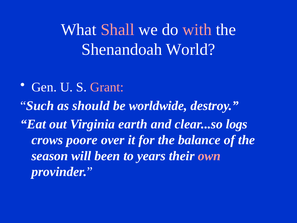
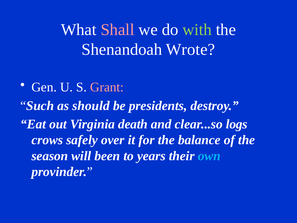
with colour: pink -> light green
World: World -> Wrote
worldwide: worldwide -> presidents
earth: earth -> death
poore: poore -> safely
own colour: pink -> light blue
